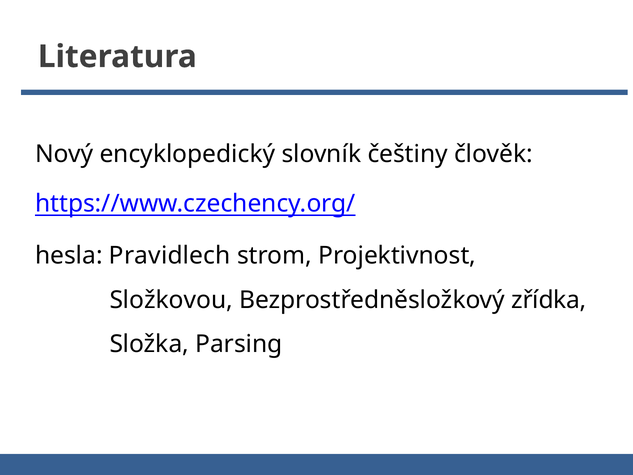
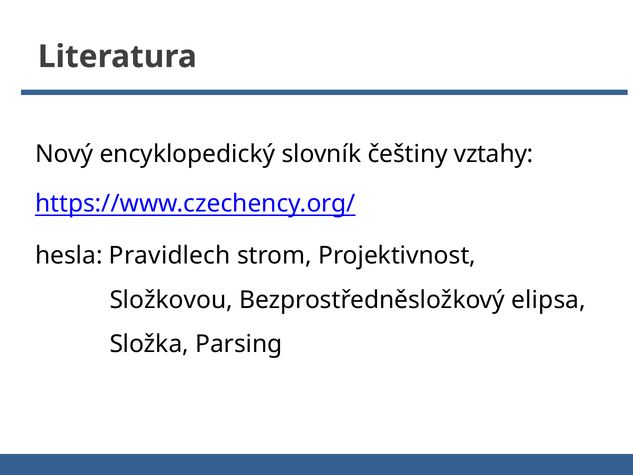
člověk: člověk -> vztahy
zřídka: zřídka -> elipsa
